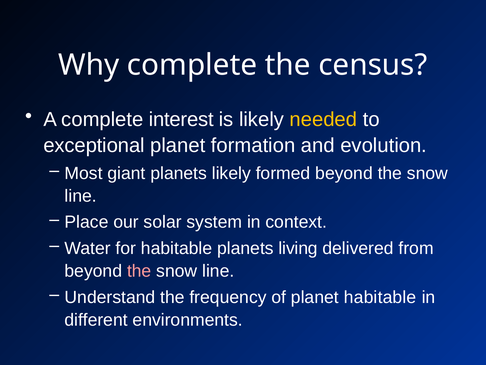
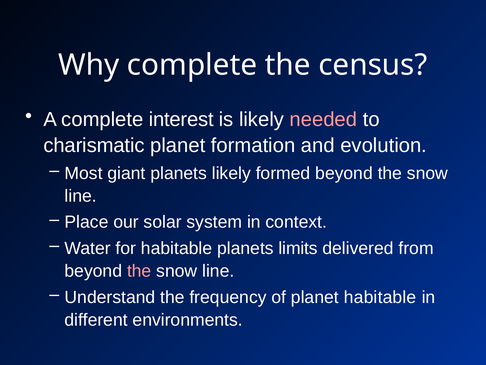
needed colour: yellow -> pink
exceptional: exceptional -> charismatic
living: living -> limits
